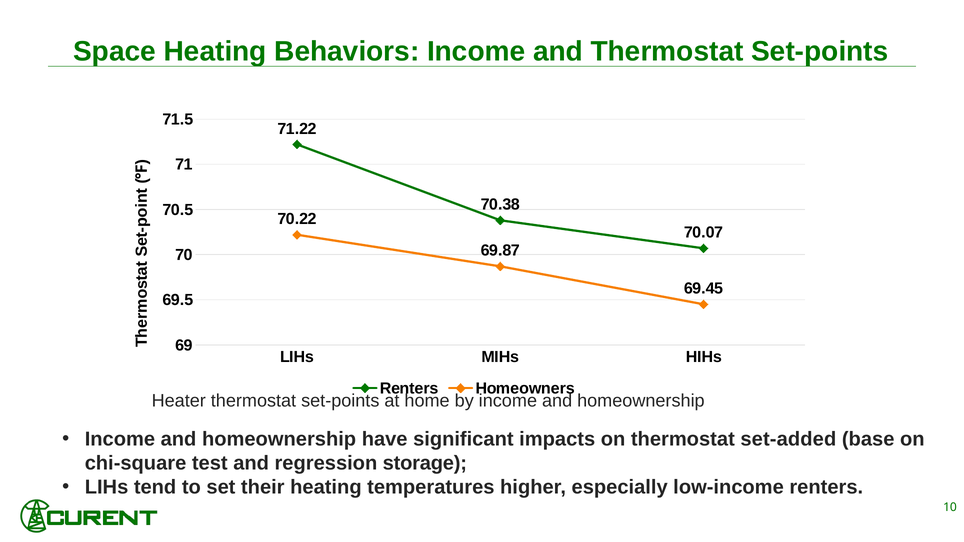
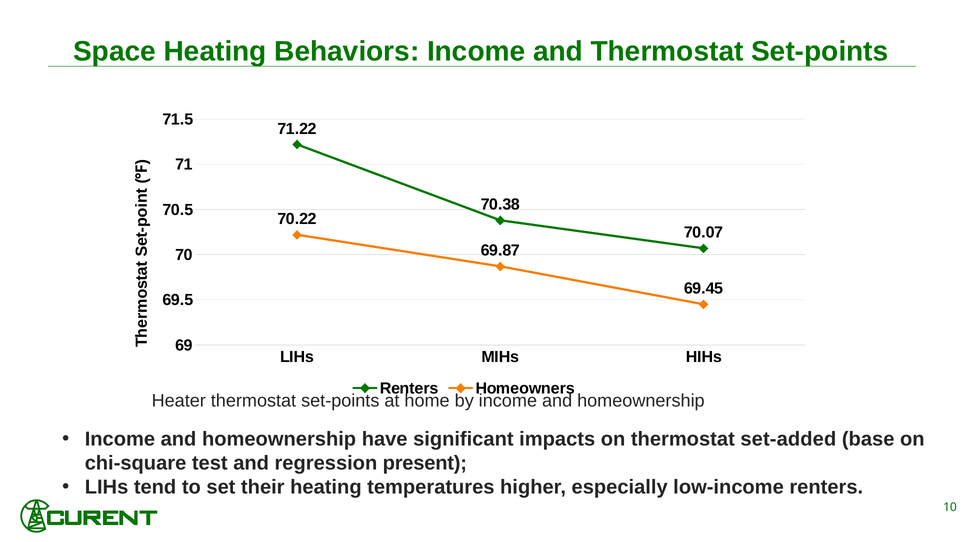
storage: storage -> present
